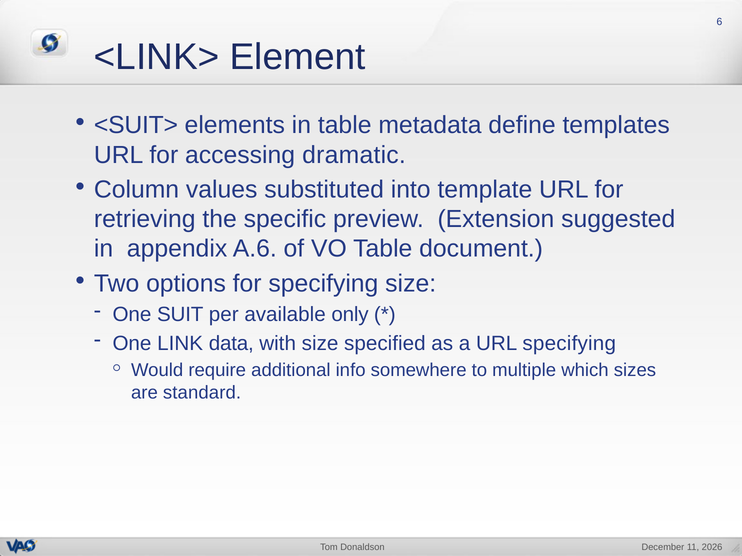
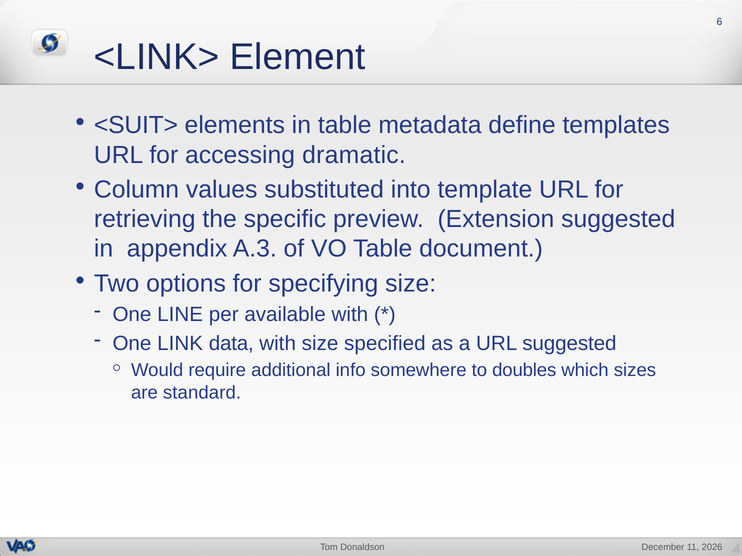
A.6: A.6 -> A.3
SUIT: SUIT -> LINE
available only: only -> with
URL specifying: specifying -> suggested
multiple: multiple -> doubles
